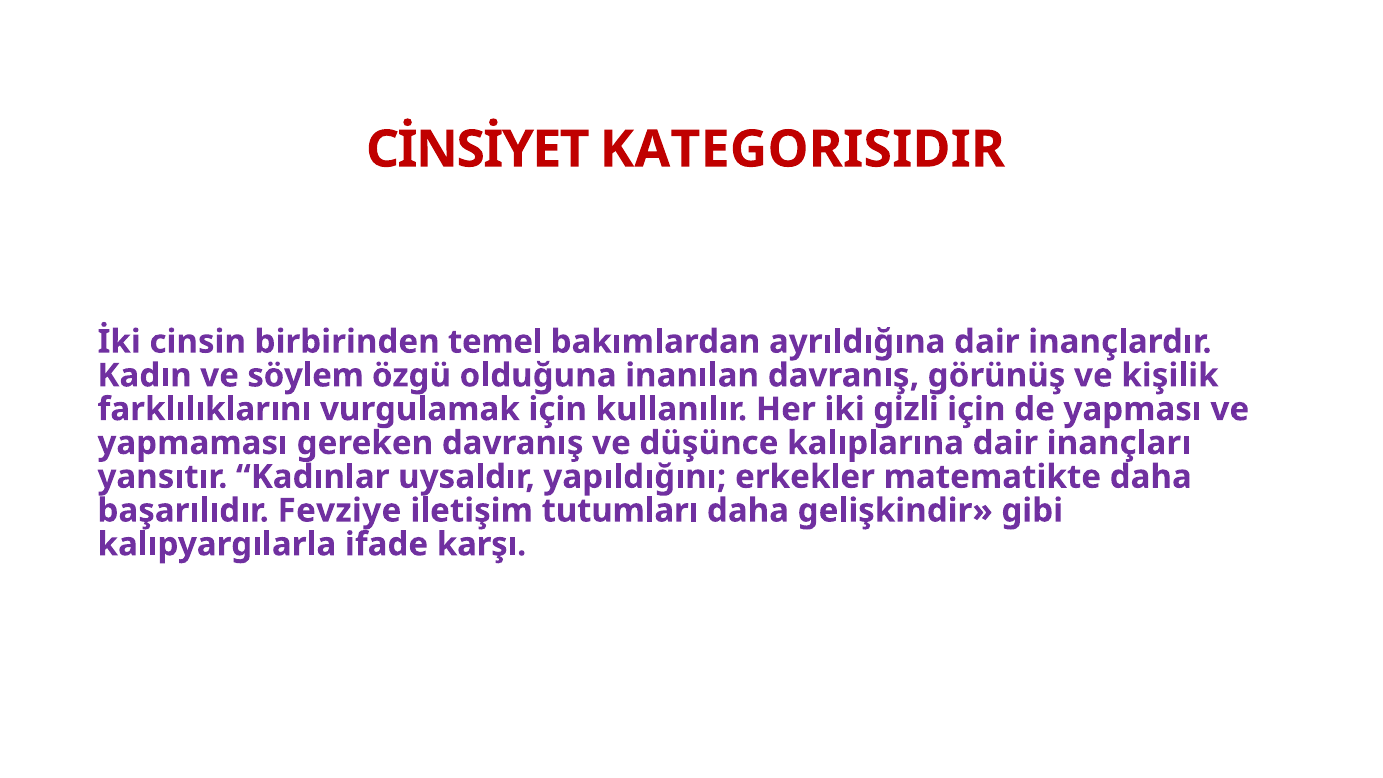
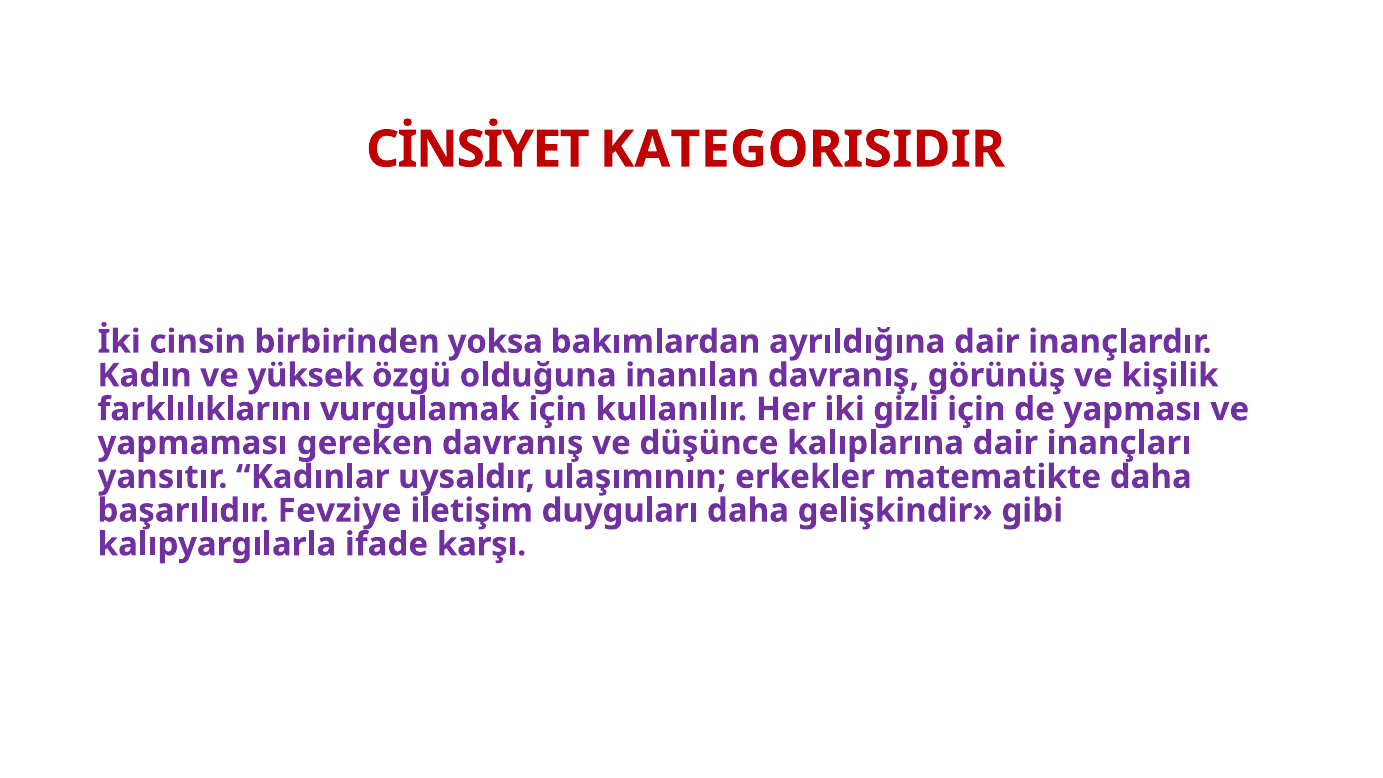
temel: temel -> yoksa
söylem: söylem -> yüksek
yapıldığını: yapıldığını -> ulaşımının
tutumları: tutumları -> duyguları
